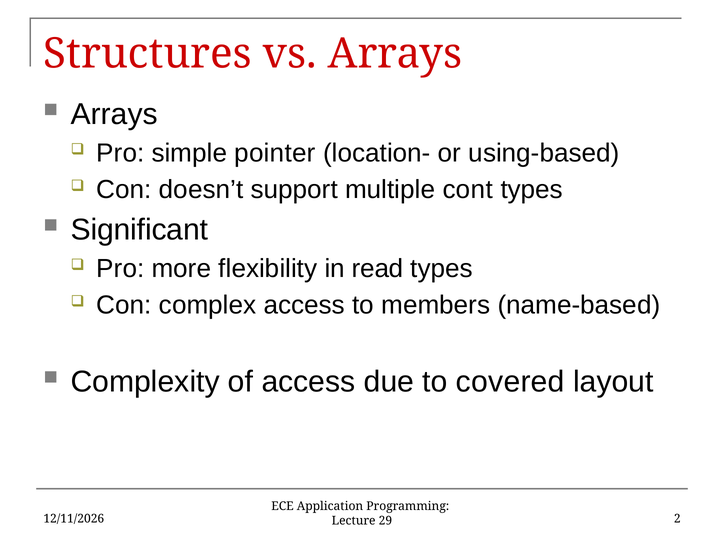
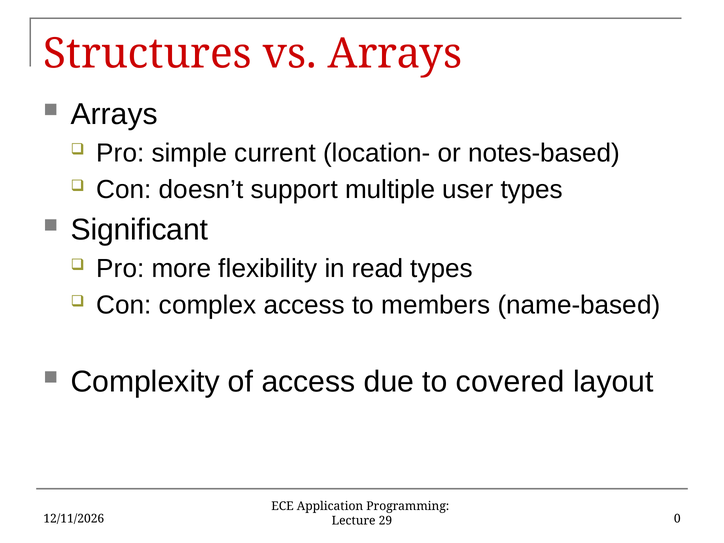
pointer: pointer -> current
using-based: using-based -> notes-based
cont: cont -> user
2: 2 -> 0
